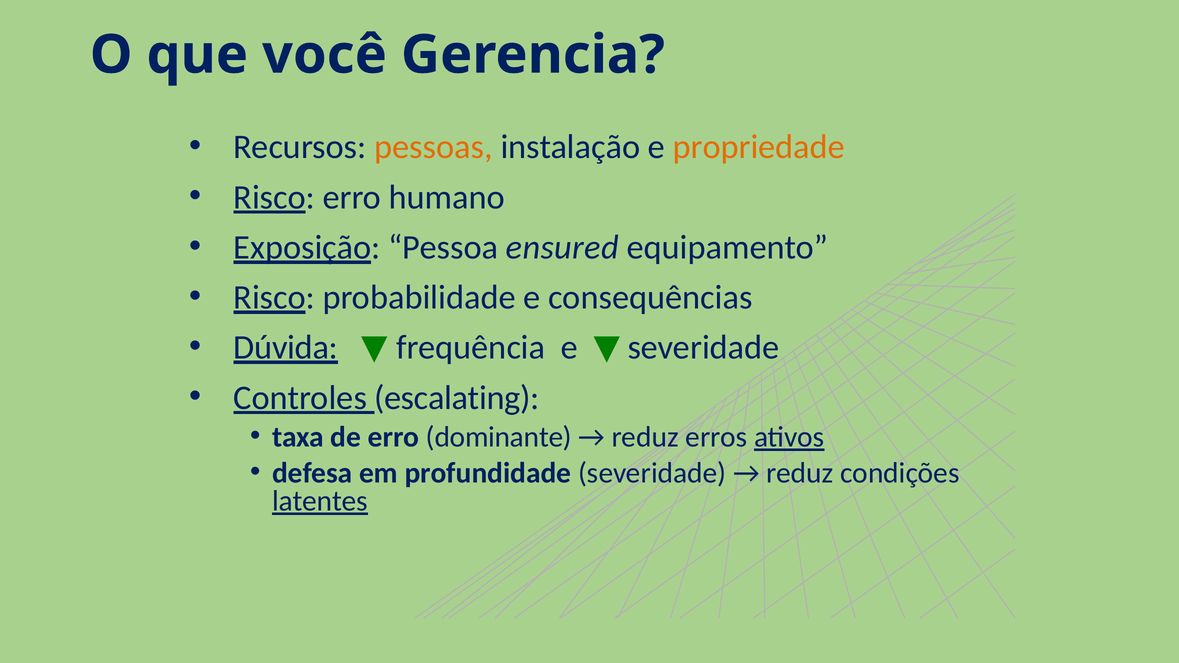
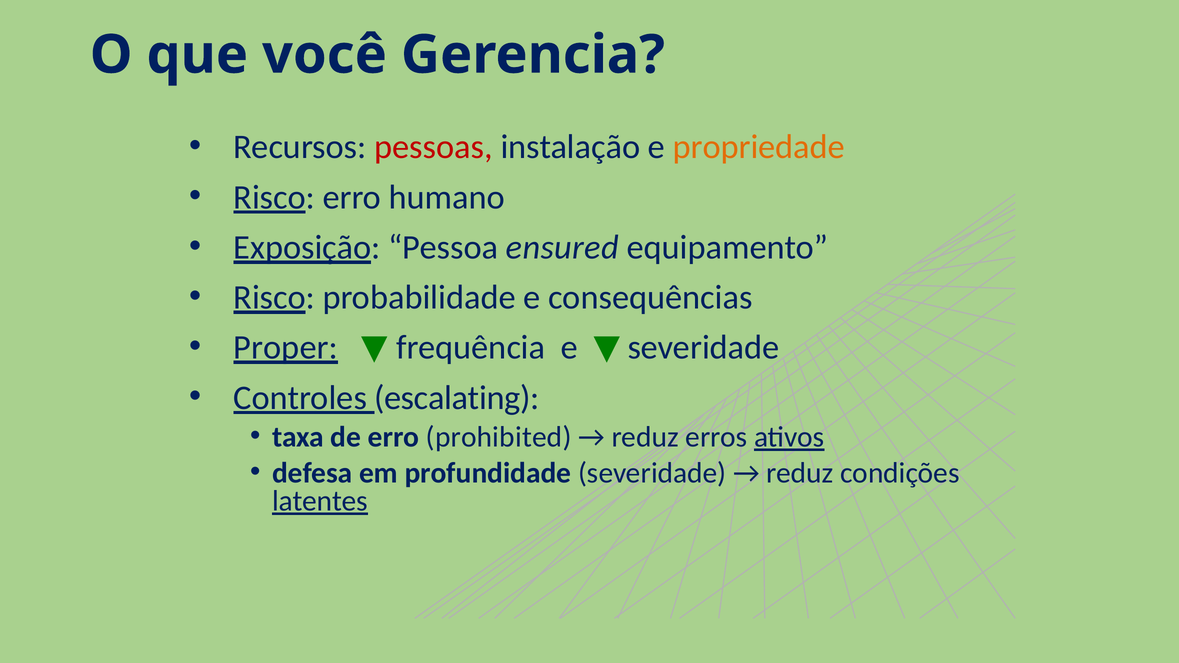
pessoas colour: orange -> red
Dúvida: Dúvida -> Proper
dominante: dominante -> prohibited
